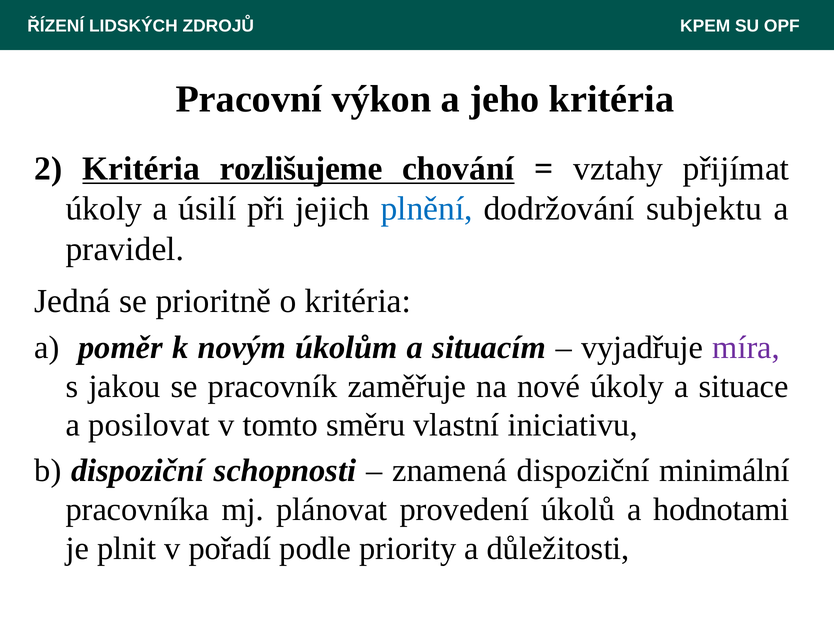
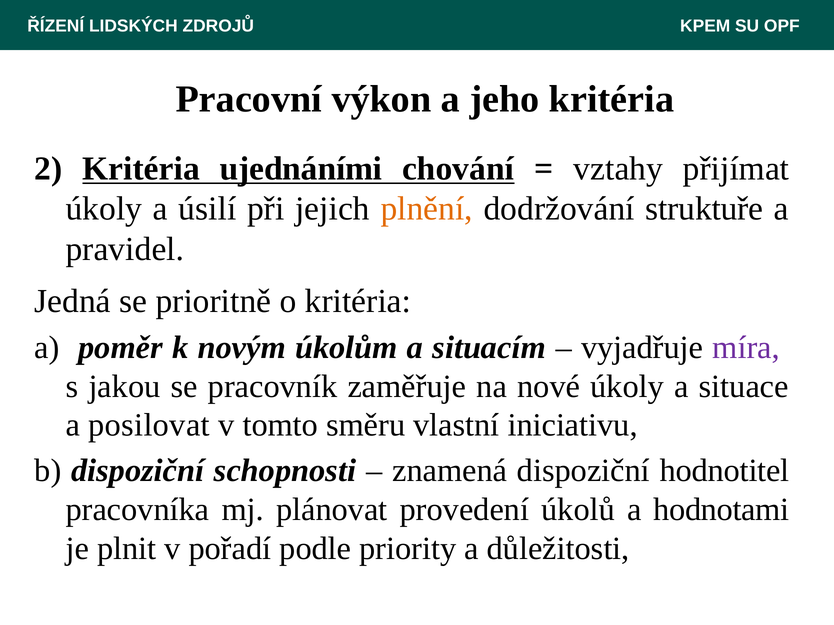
rozlišujeme: rozlišujeme -> ujednáními
plnění colour: blue -> orange
subjektu: subjektu -> struktuře
minimální: minimální -> hodnotitel
